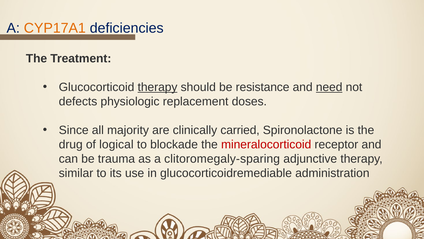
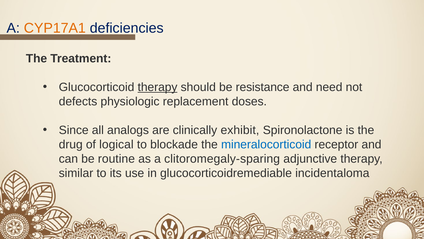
need underline: present -> none
majority: majority -> analogs
carried: carried -> exhibit
mineralocorticoid colour: red -> blue
trauma: trauma -> routine
administration: administration -> incidentaloma
